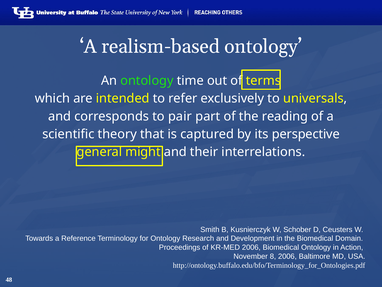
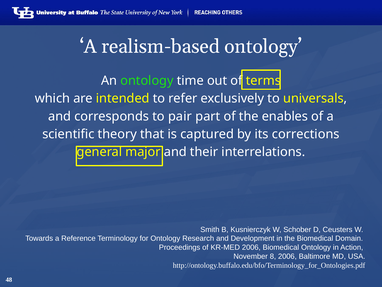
reading: reading -> enables
perspective: perspective -> corrections
might: might -> major
